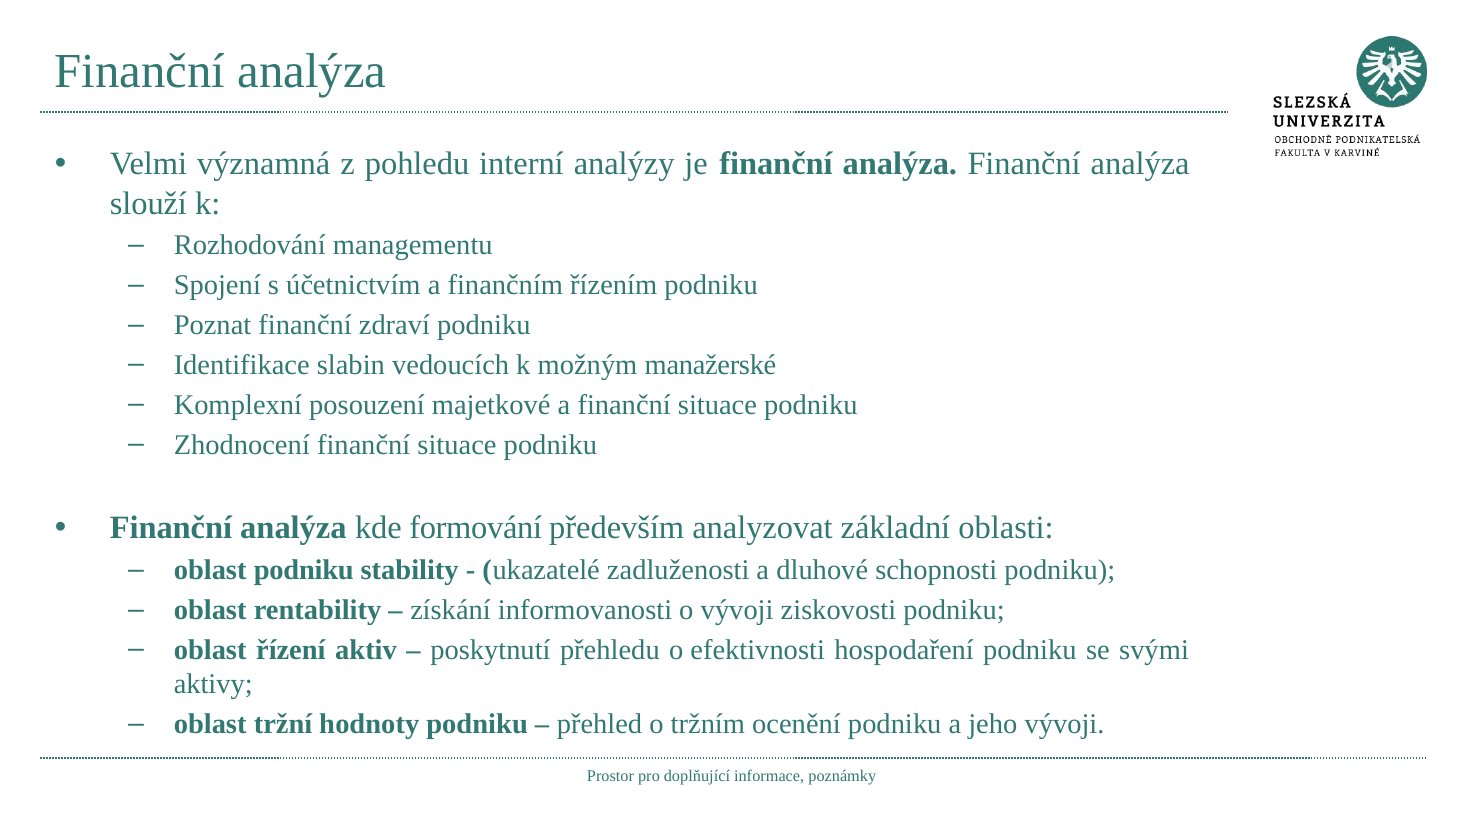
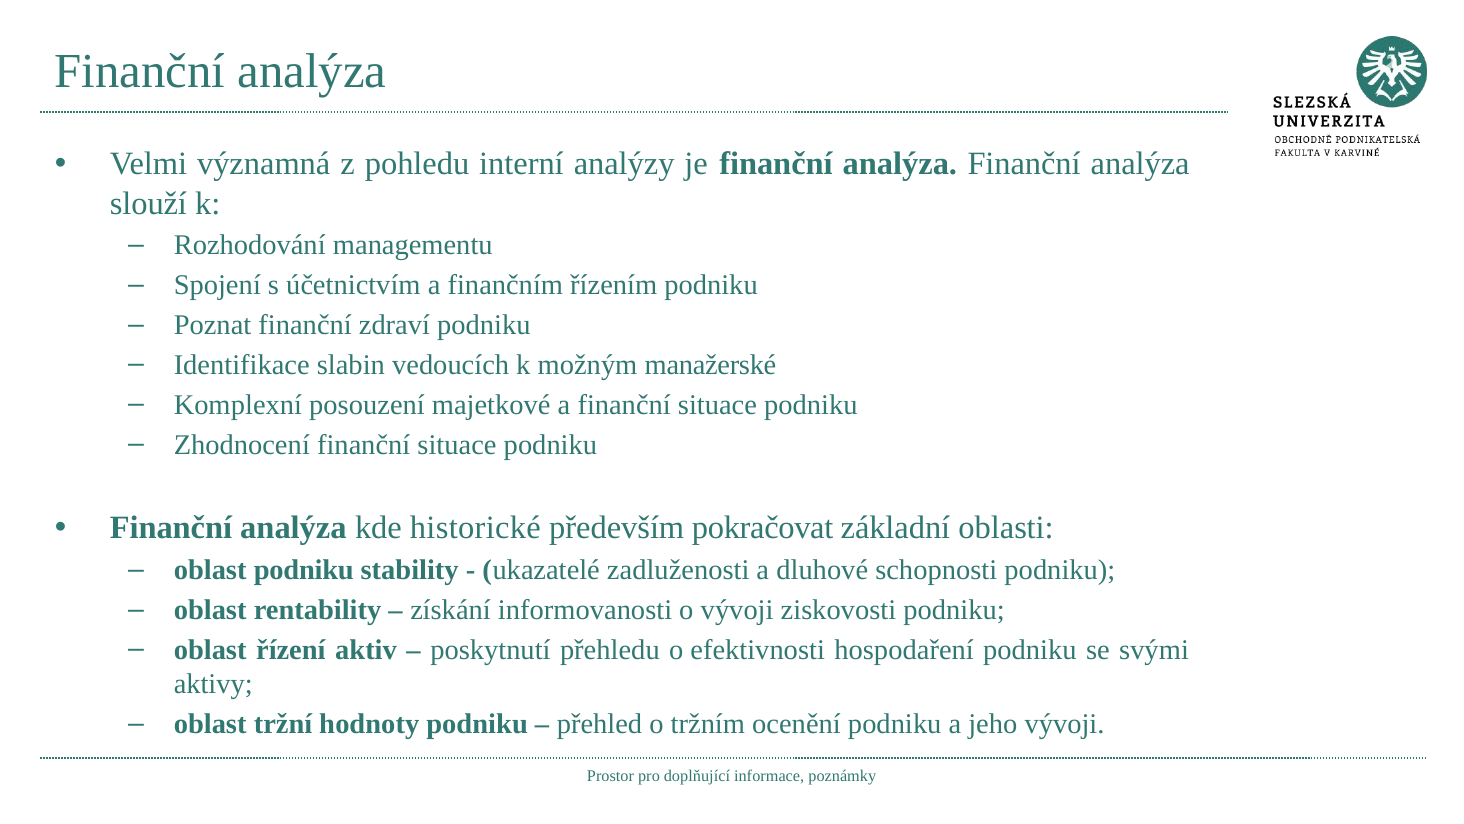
formování: formování -> historické
analyzovat: analyzovat -> pokračovat
